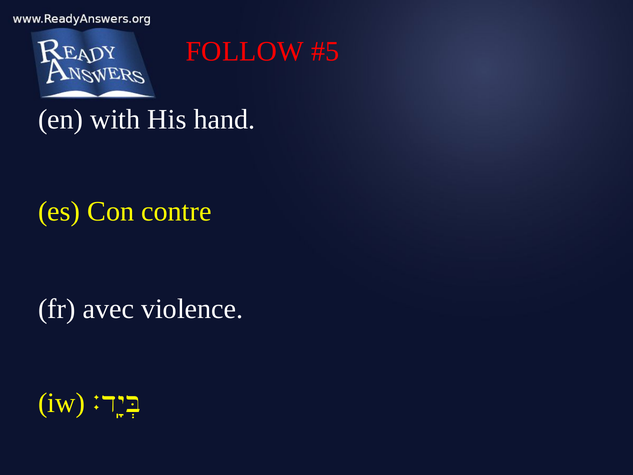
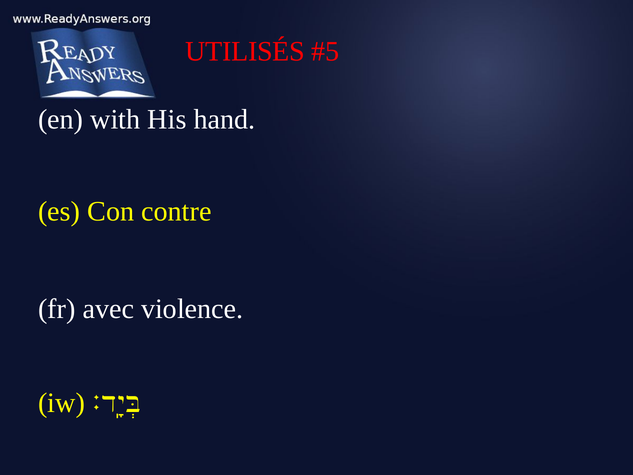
FOLLOW: FOLLOW -> UTILISÉS
